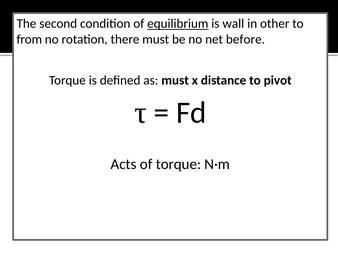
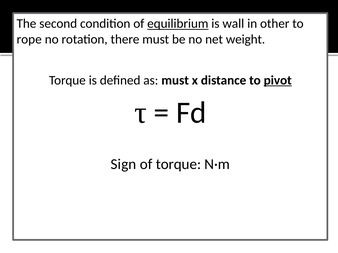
from: from -> rope
before: before -> weight
pivot underline: none -> present
Acts: Acts -> Sign
